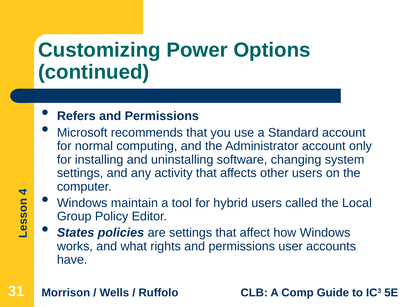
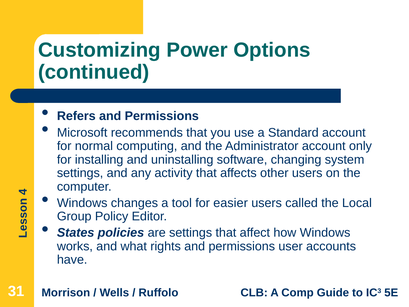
maintain: maintain -> changes
hybrid: hybrid -> easier
